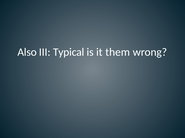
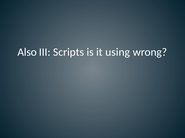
Typical: Typical -> Scripts
them: them -> using
